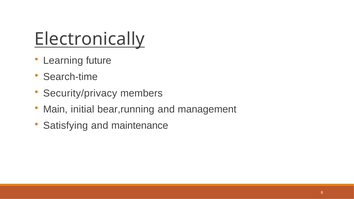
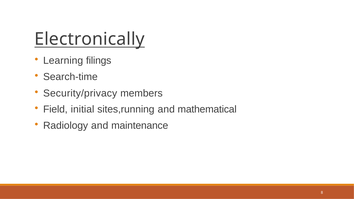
future: future -> filings
Main: Main -> Field
bear,running: bear,running -> sites,running
management: management -> mathematical
Satisfying: Satisfying -> Radiology
